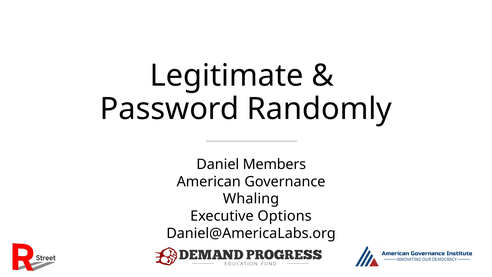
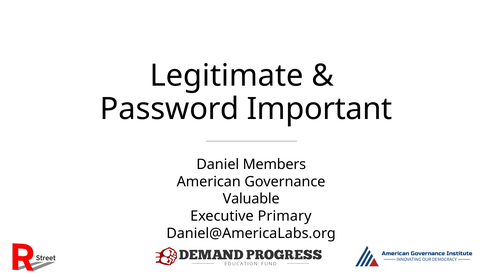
Randomly: Randomly -> Important
Whaling: Whaling -> Valuable
Options: Options -> Primary
